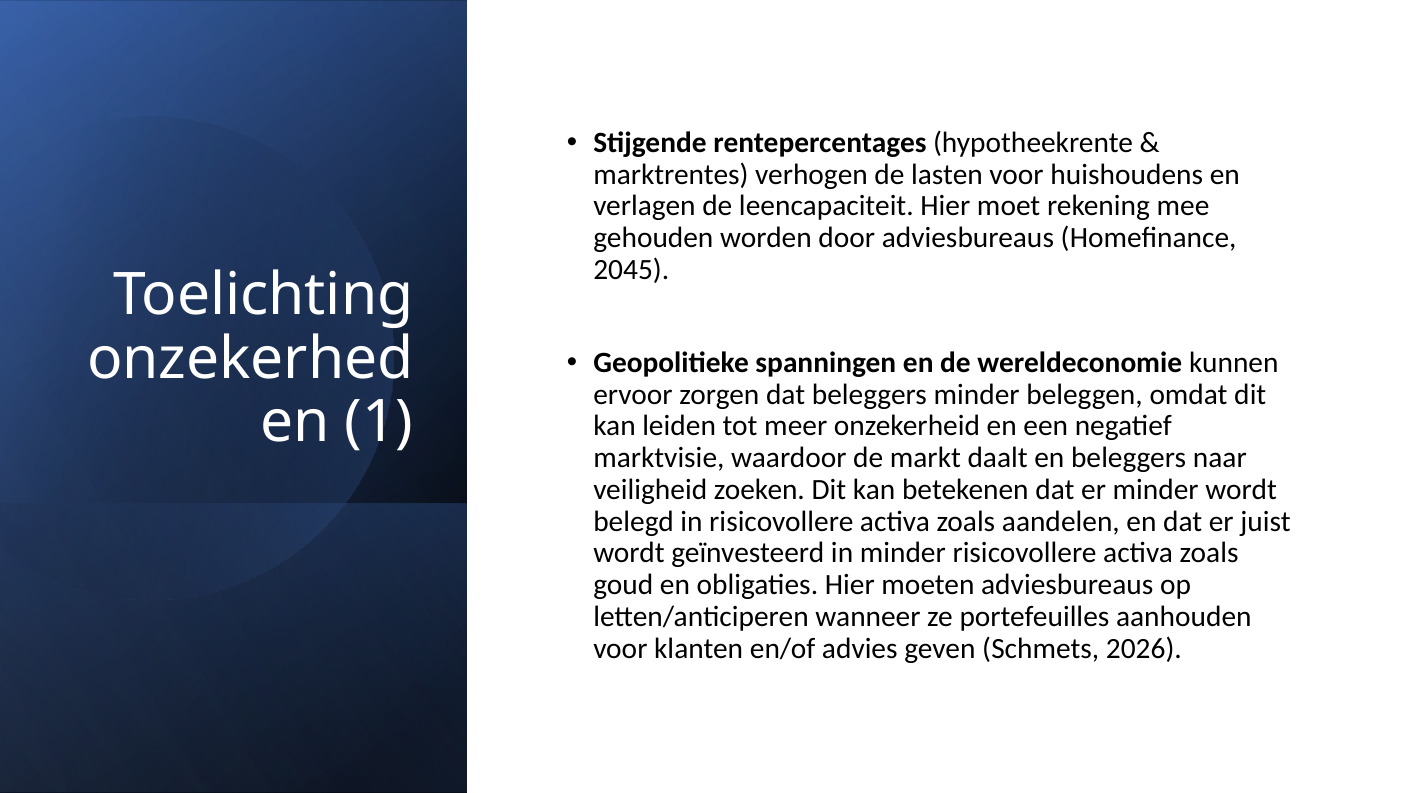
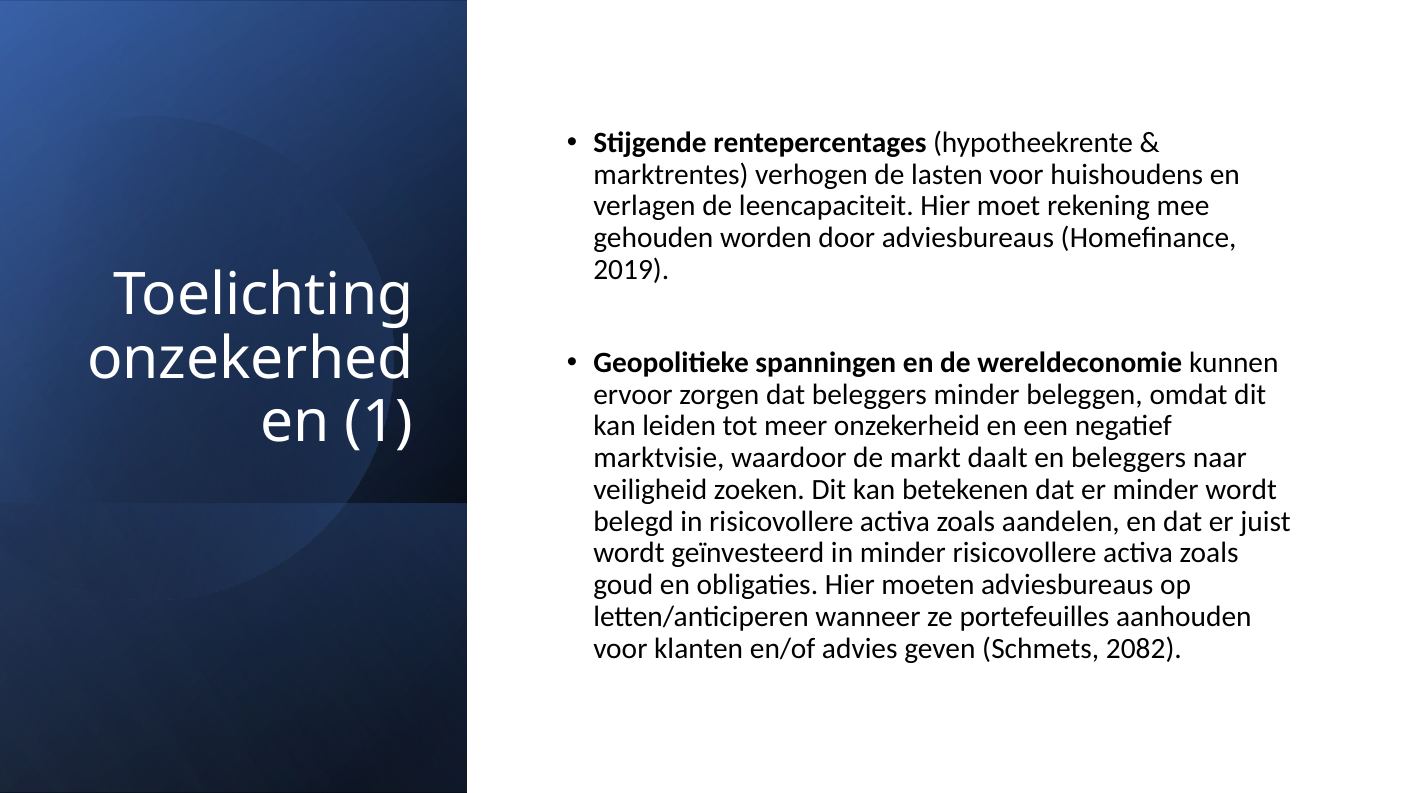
2045: 2045 -> 2019
2026: 2026 -> 2082
